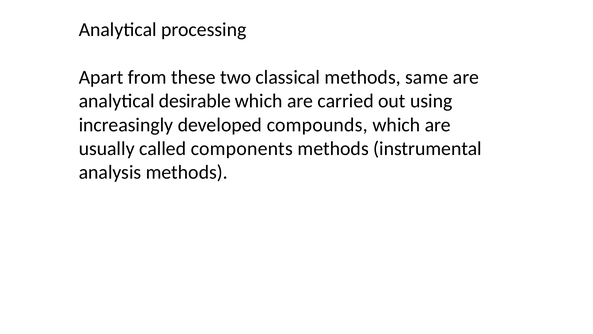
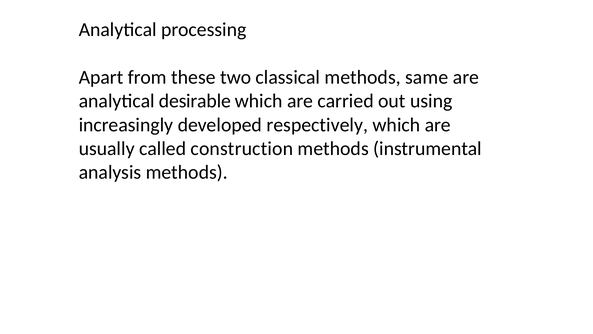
compounds: compounds -> respectively
components: components -> construction
